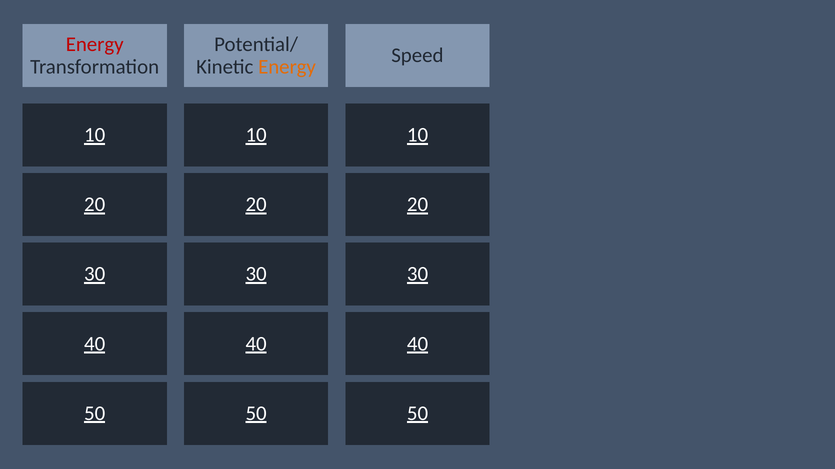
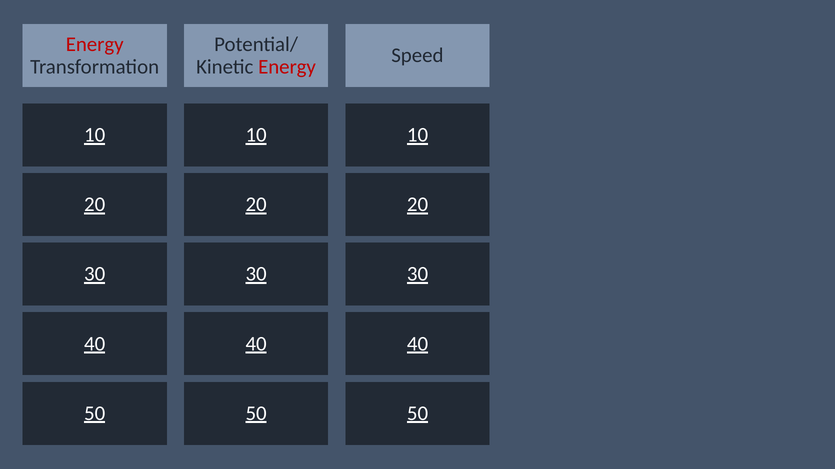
Energy at (287, 67) colour: orange -> red
